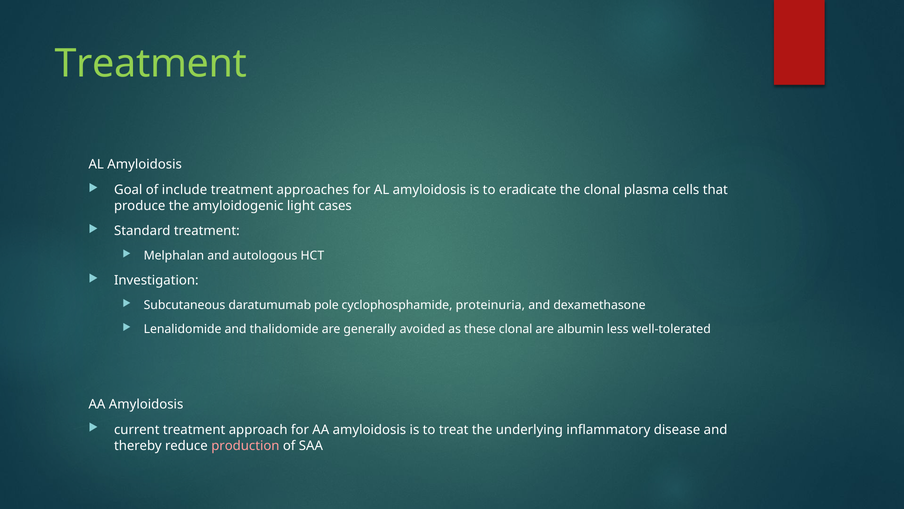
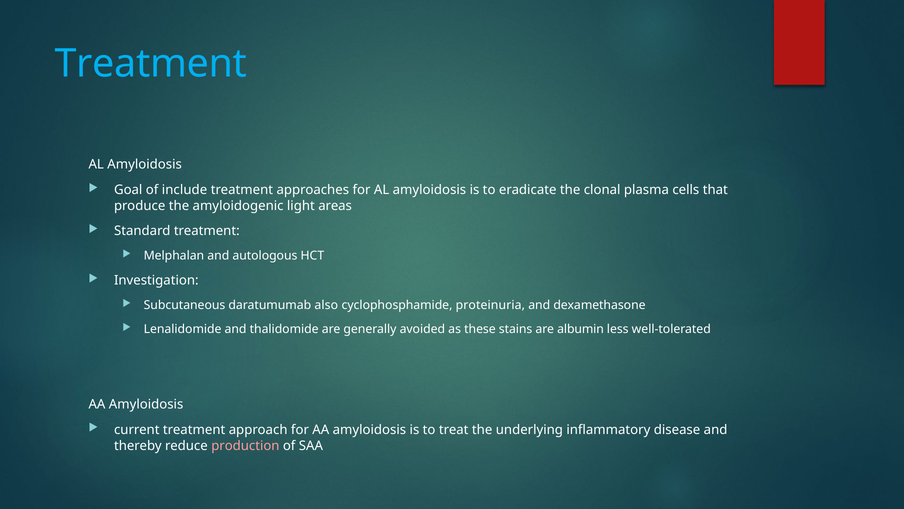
Treatment at (151, 63) colour: light green -> light blue
cases: cases -> areas
pole: pole -> also
these clonal: clonal -> stains
